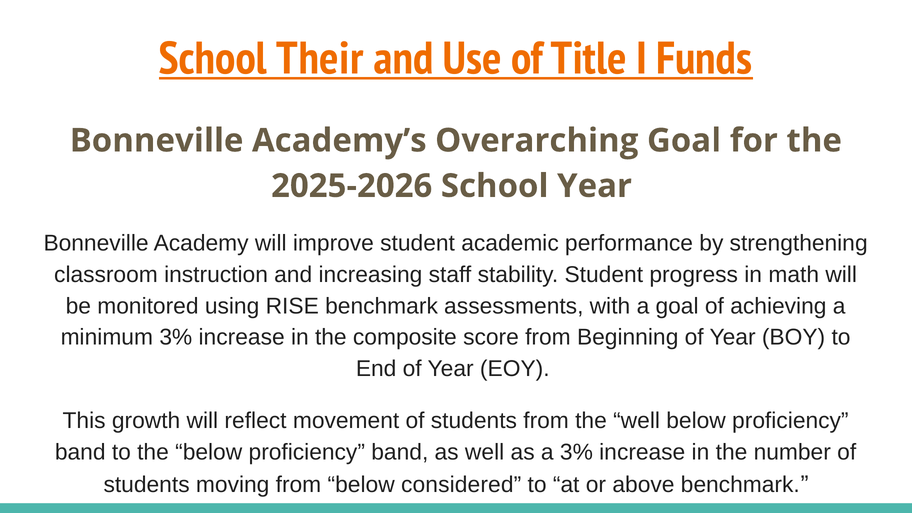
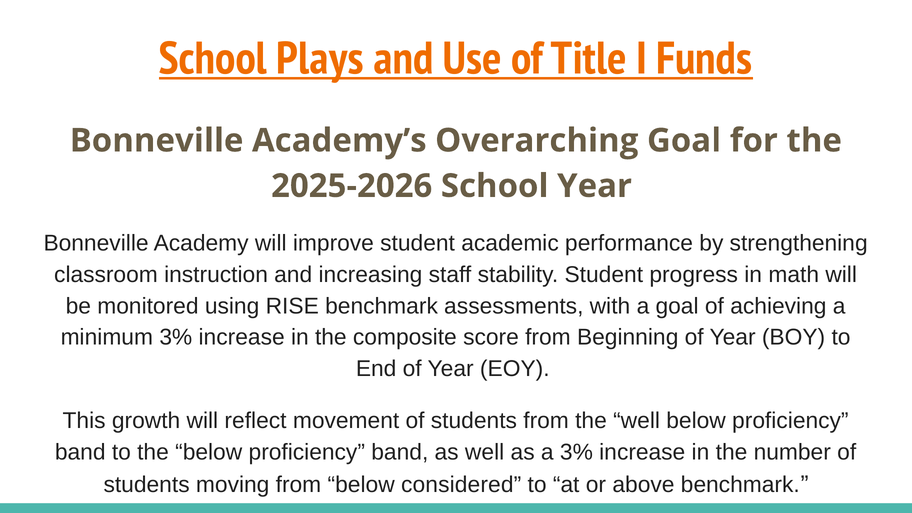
Their: Their -> Plays
